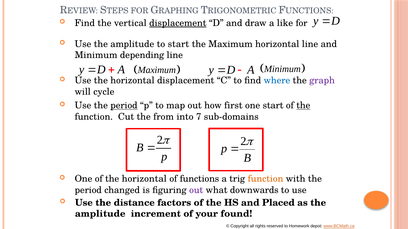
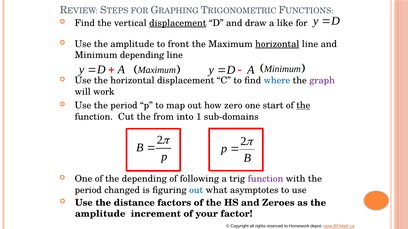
to start: start -> front
horizontal at (277, 44) underline: none -> present
cycle: cycle -> work
period at (124, 106) underline: present -> none
first: first -> zero
7: 7 -> 1
of the horizontal: horizontal -> depending
functions: functions -> following
function at (266, 179) colour: orange -> purple
out at (196, 191) colour: purple -> blue
downwards: downwards -> asymptotes
Placed: Placed -> Zeroes
found: found -> factor
